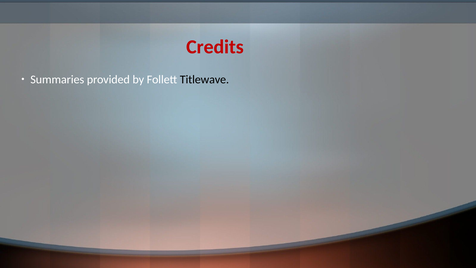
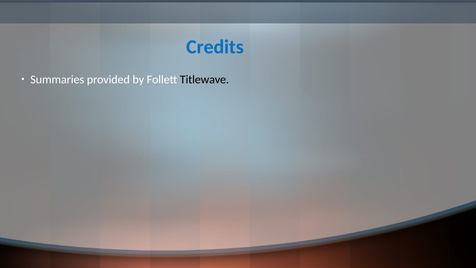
Credits colour: red -> blue
